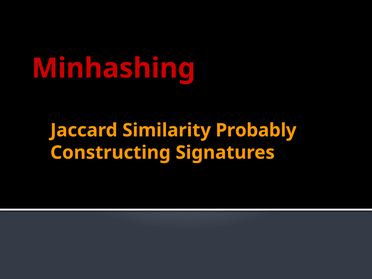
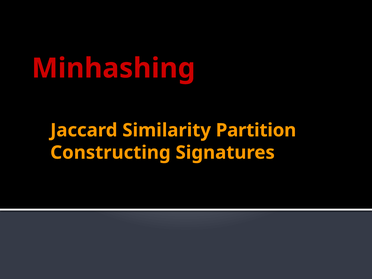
Probably: Probably -> Partition
